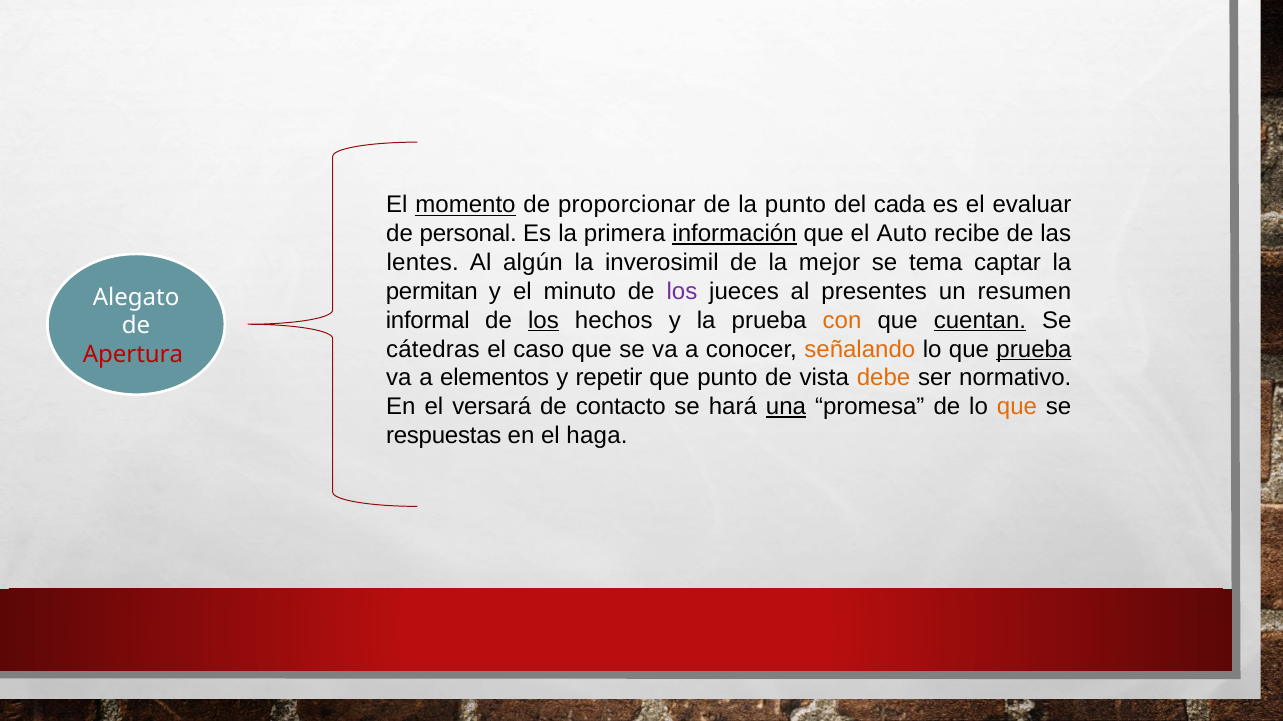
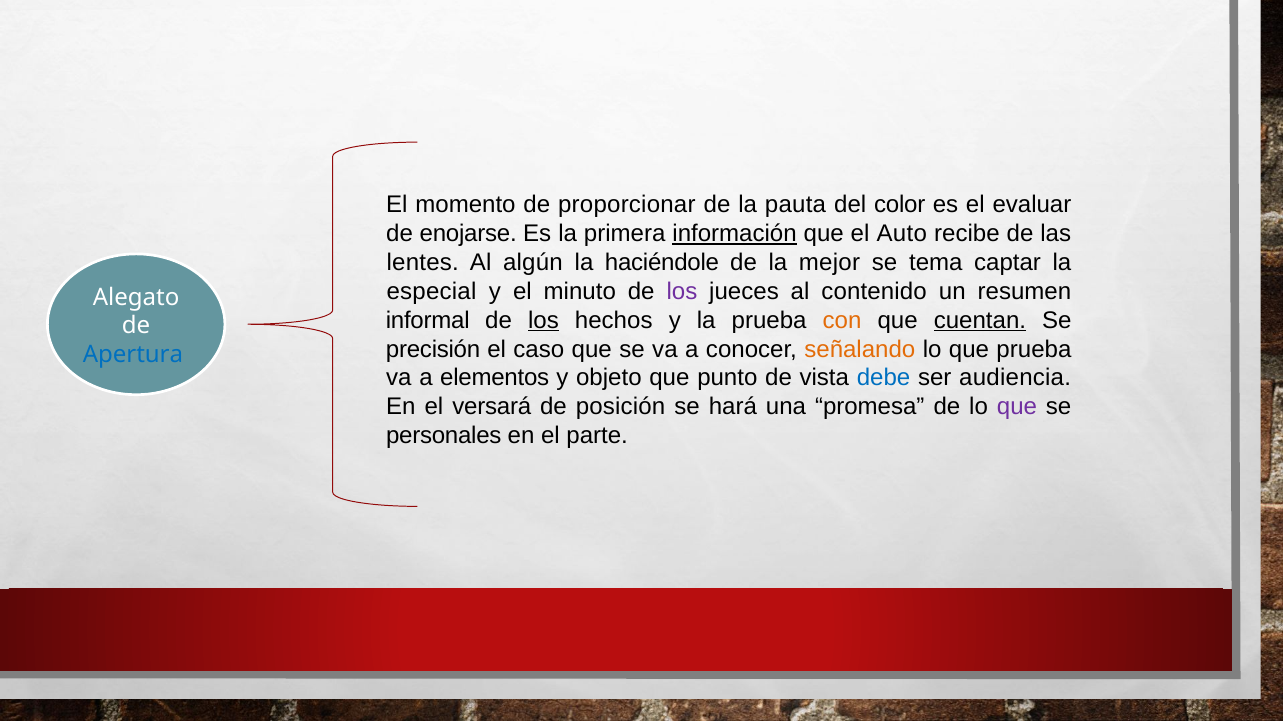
momento underline: present -> none
la punto: punto -> pauta
cada: cada -> color
personal: personal -> enojarse
inverosimil: inverosimil -> haciéndole
permitan: permitan -> especial
presentes: presentes -> contenido
cátedras: cátedras -> precisión
prueba at (1034, 349) underline: present -> none
Apertura colour: red -> blue
repetir: repetir -> objeto
debe colour: orange -> blue
normativo: normativo -> audiencia
contacto: contacto -> posición
una underline: present -> none
que at (1017, 407) colour: orange -> purple
respuestas: respuestas -> personales
haga: haga -> parte
